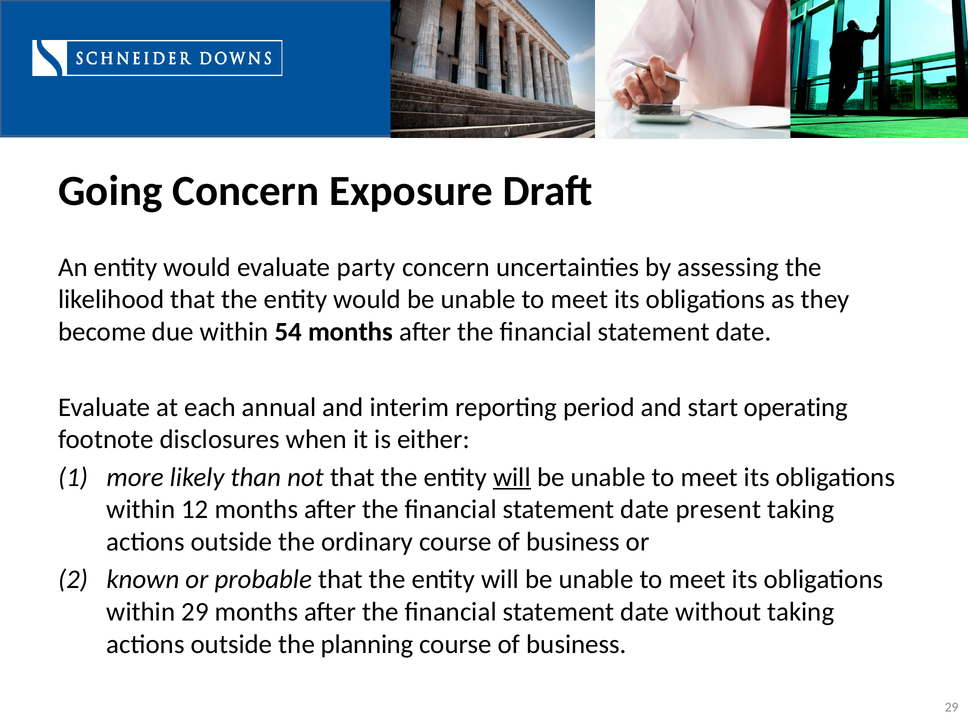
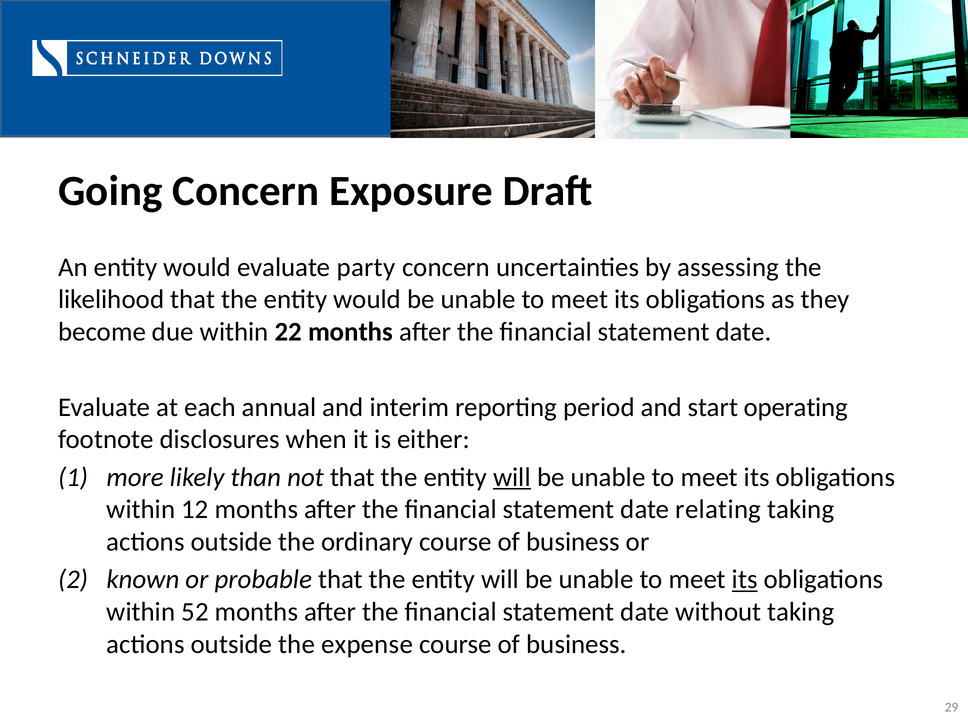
54: 54 -> 22
present: present -> relating
its at (745, 580) underline: none -> present
within 29: 29 -> 52
planning: planning -> expense
